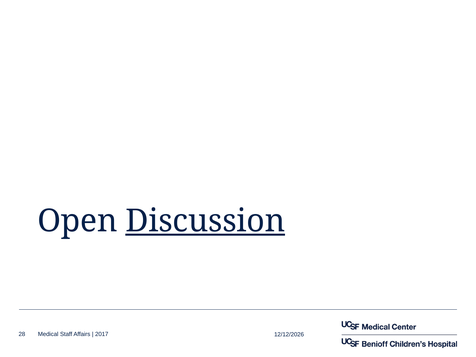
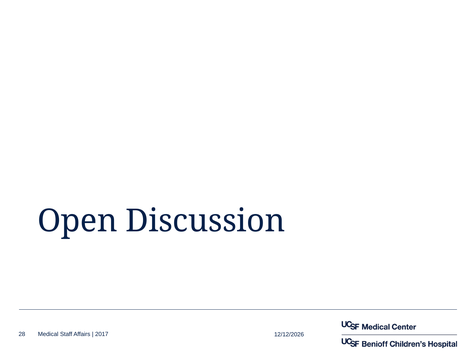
Discussion underline: present -> none
